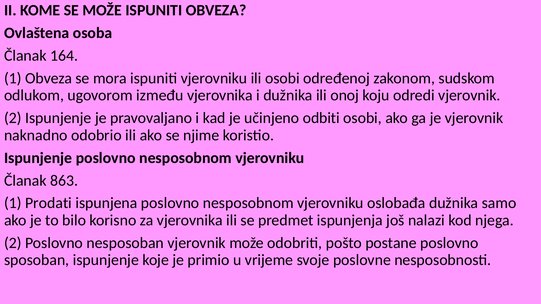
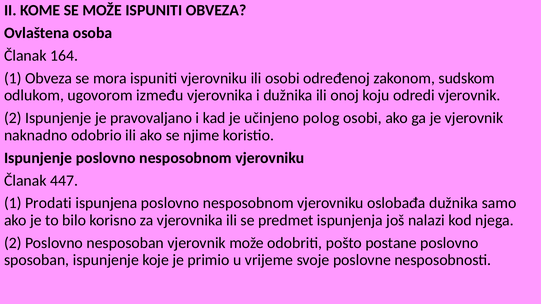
odbiti: odbiti -> polog
863: 863 -> 447
